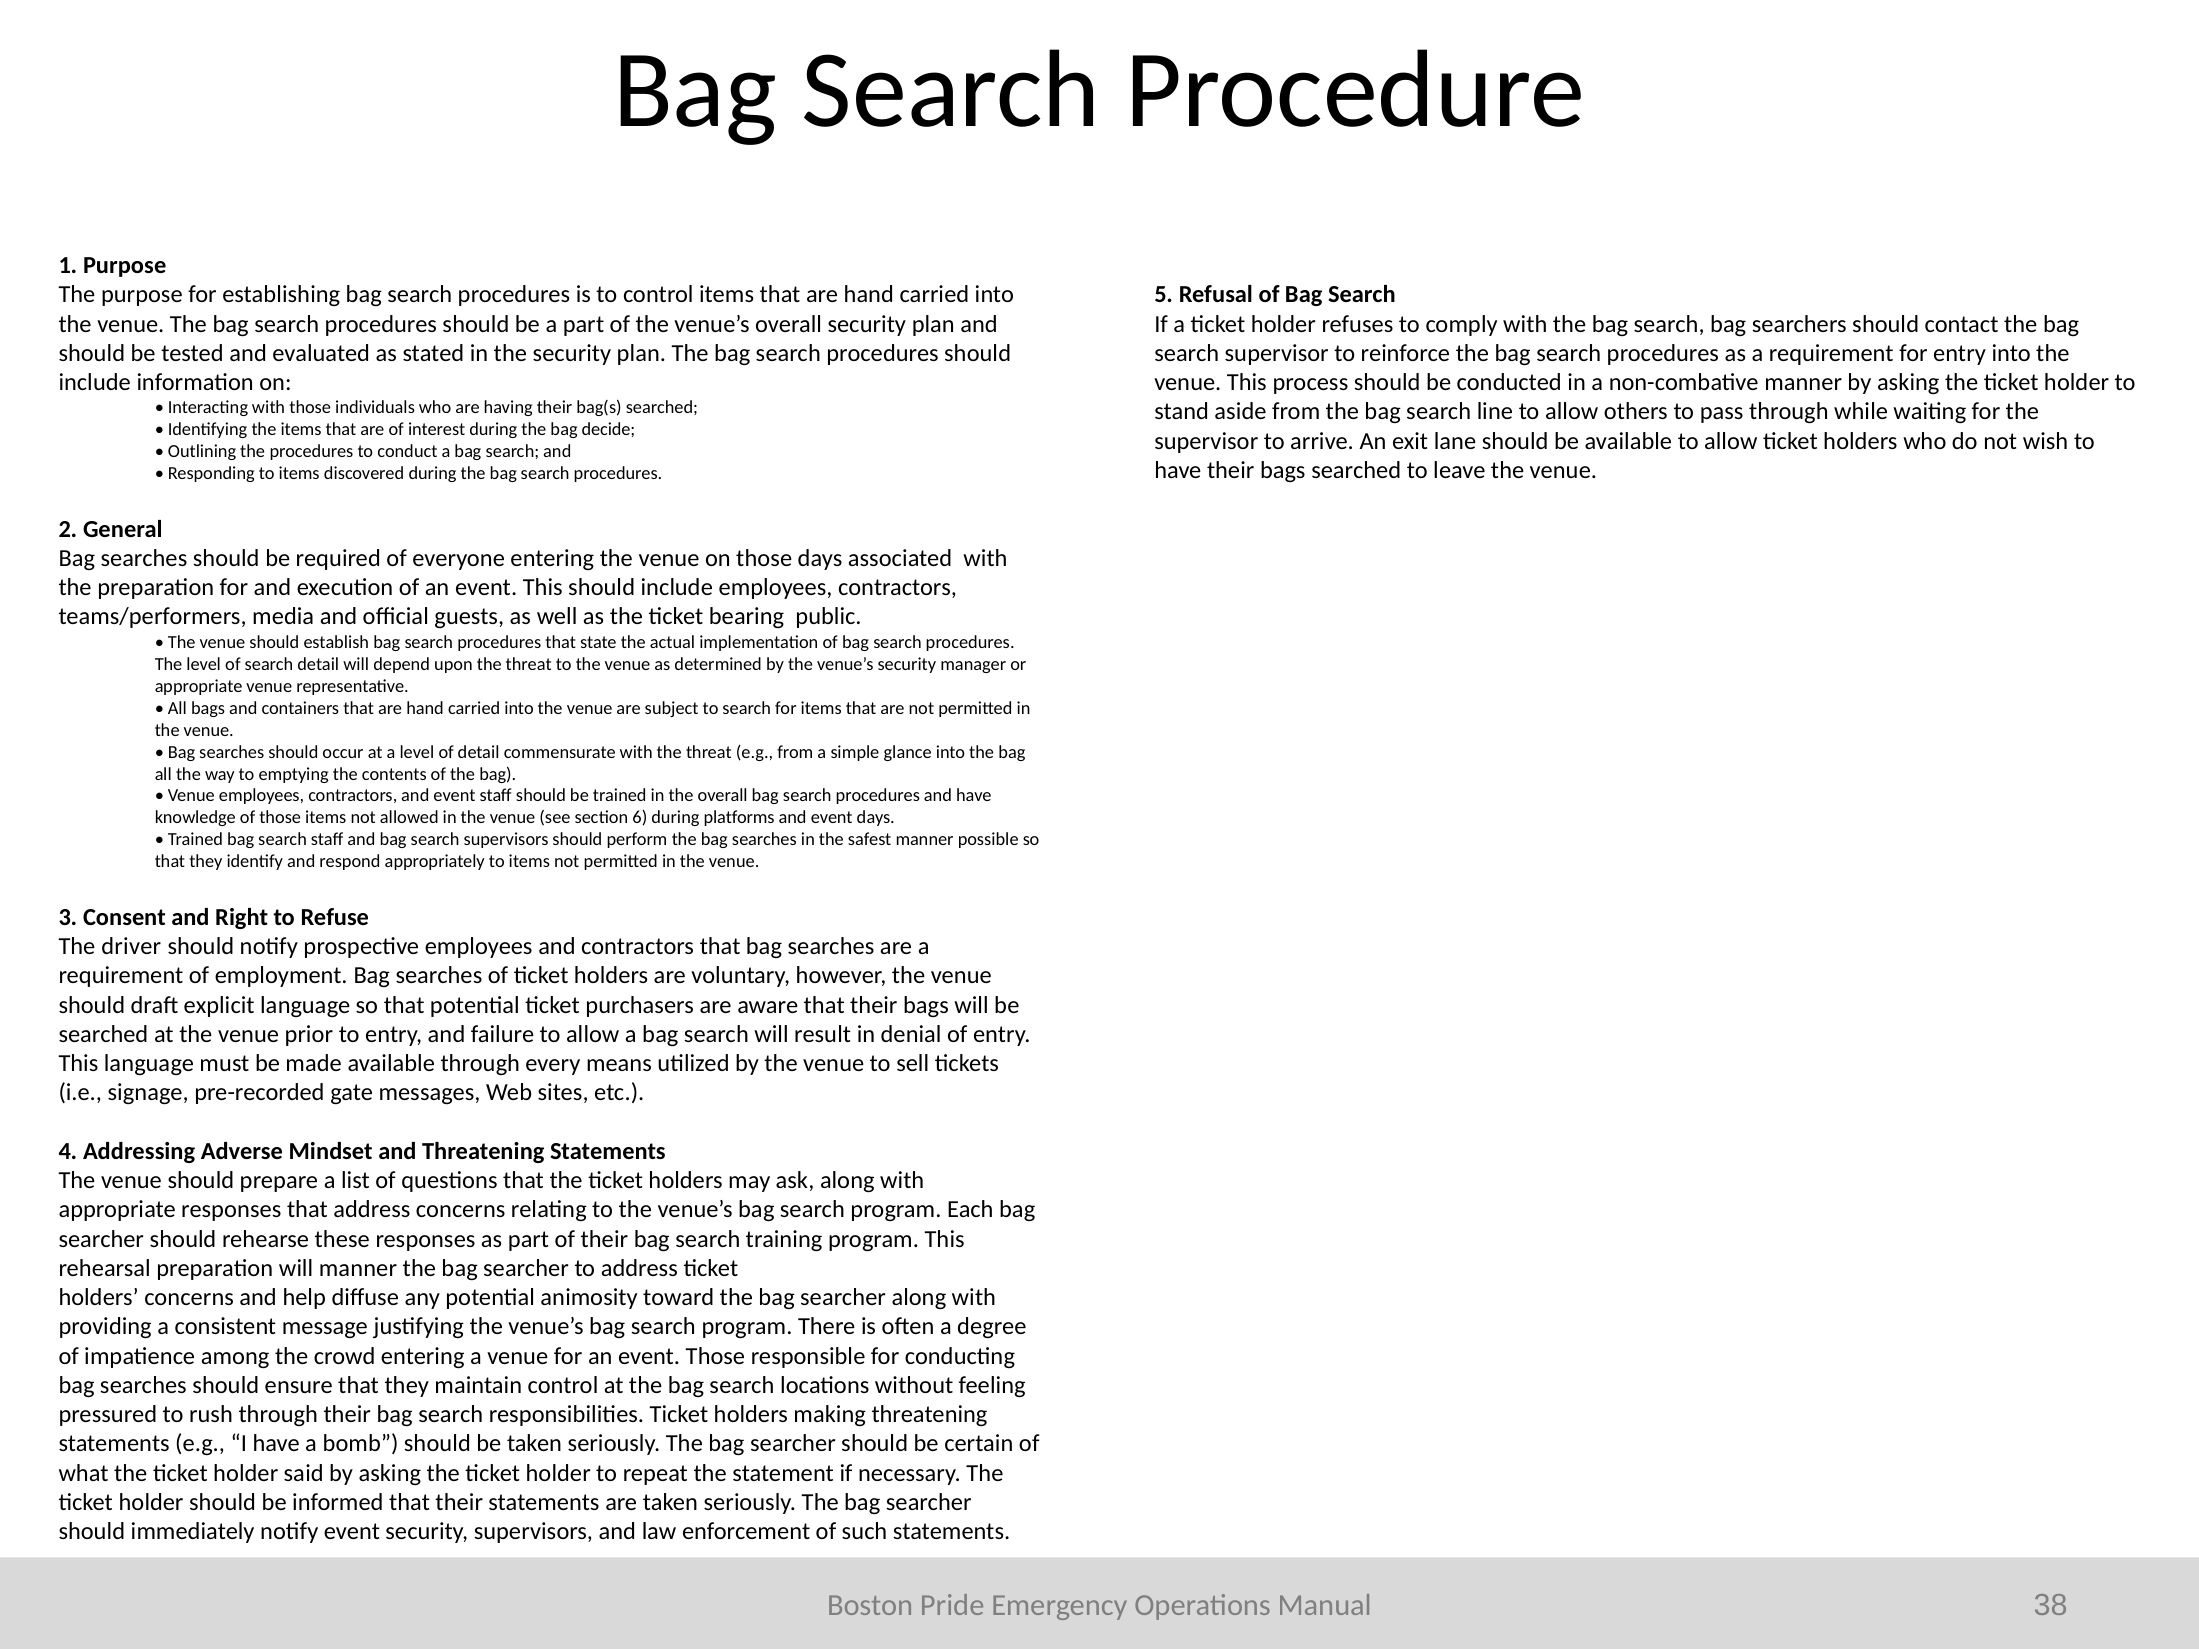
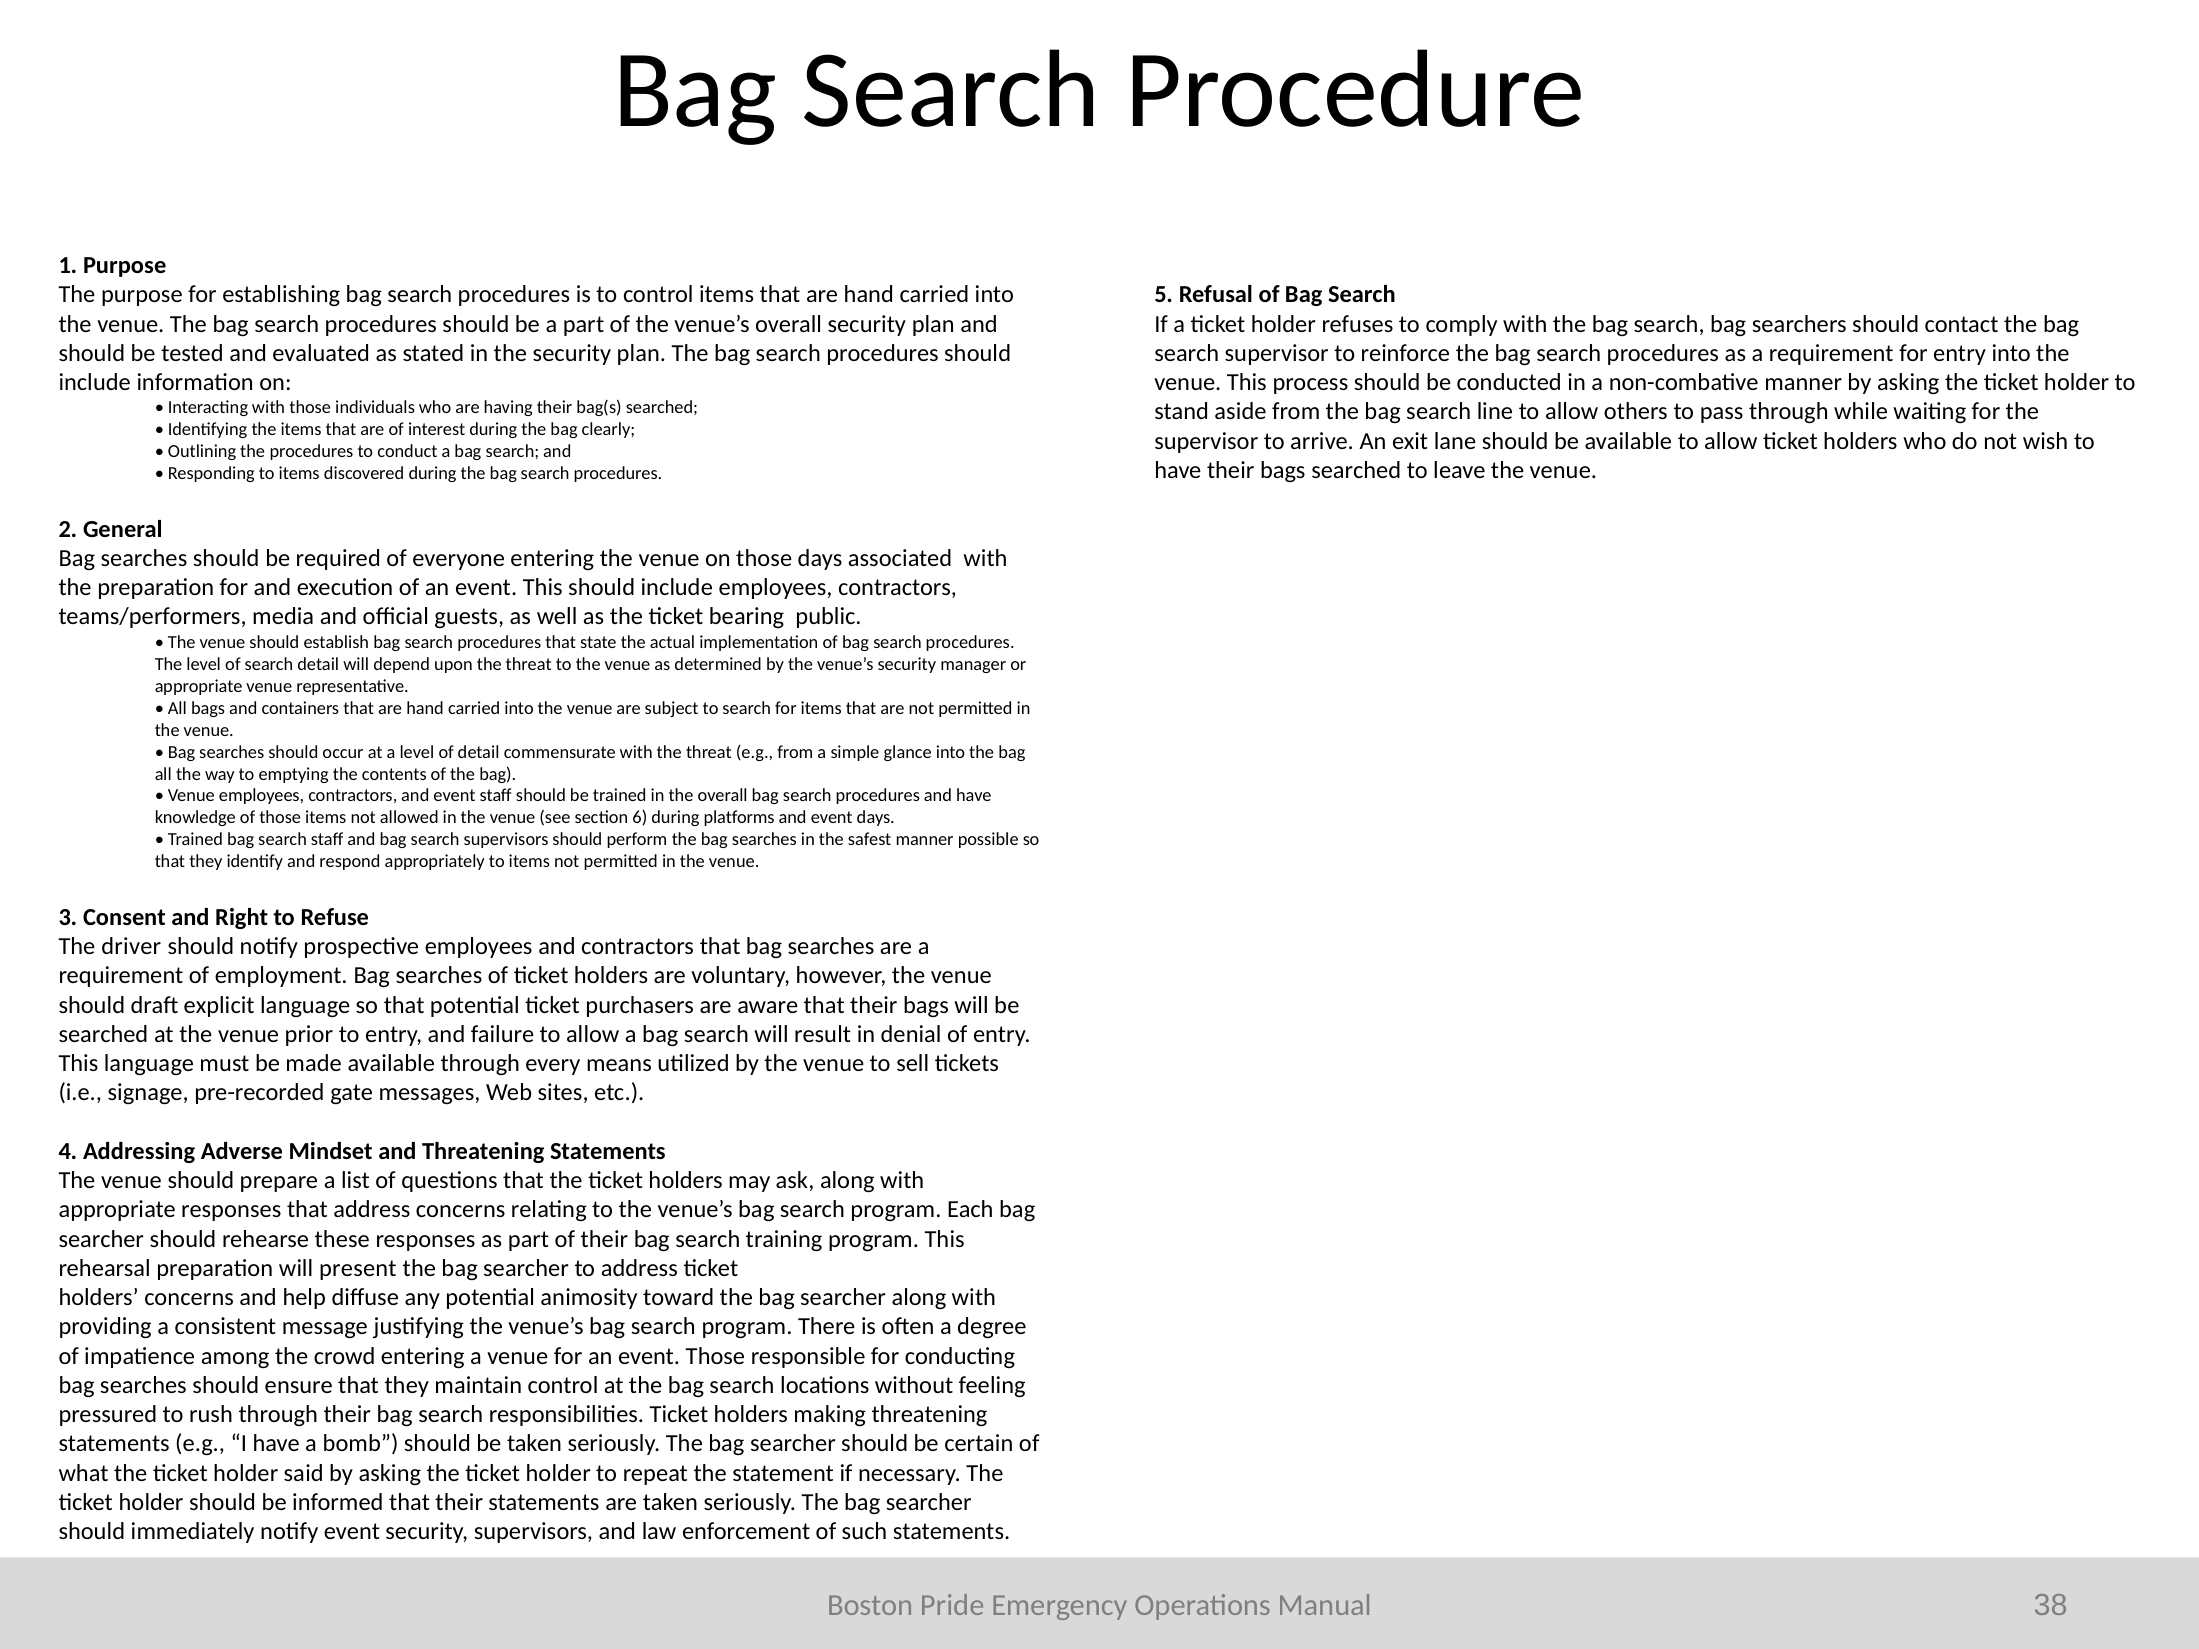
decide: decide -> clearly
will manner: manner -> present
